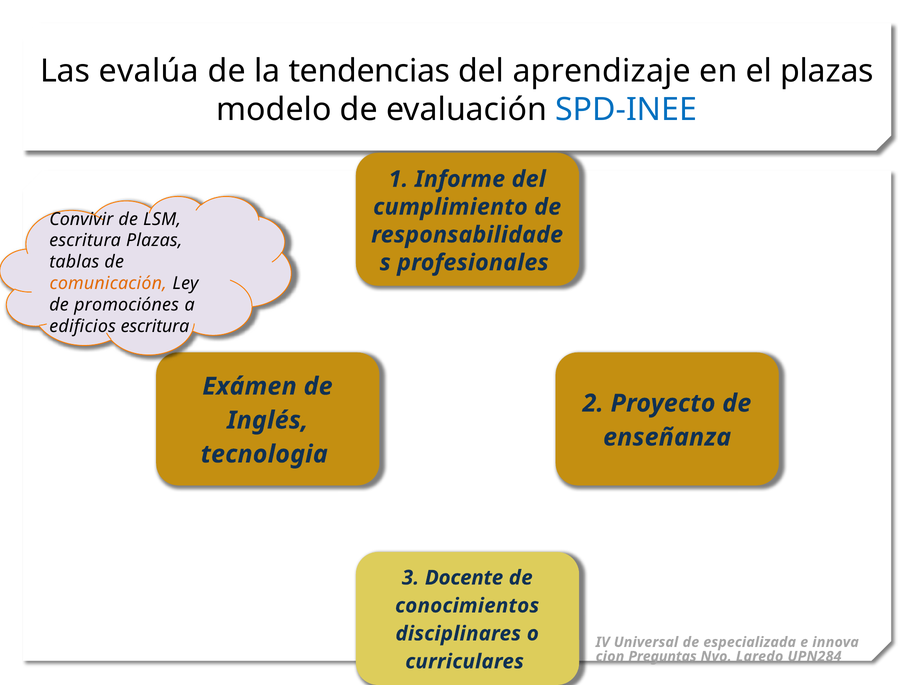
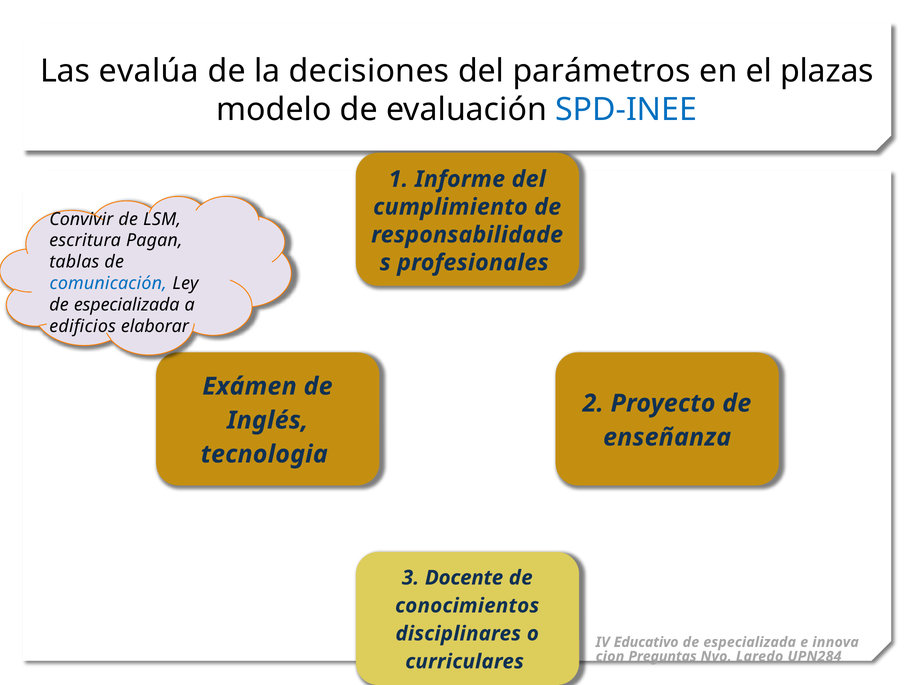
tendencias: tendencias -> decisiones
aprendizaje: aprendizaje -> parámetros
escritura Plazas: Plazas -> Pagan
comunicación colour: orange -> blue
promociónes at (127, 305): promociónes -> especializada
edificios escritura: escritura -> elaborar
Universal: Universal -> Educativo
